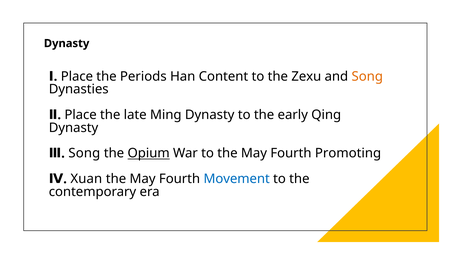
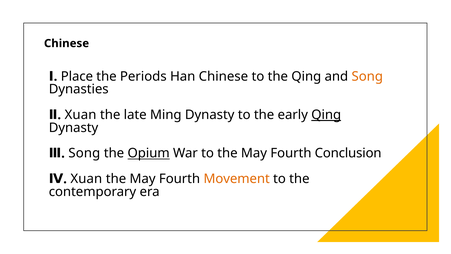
Dynasty at (67, 43): Dynasty -> Chinese
Han Content: Content -> Chinese
the Zexu: Zexu -> Qing
Ⅱ Place: Place -> Xuan
Qing at (326, 115) underline: none -> present
Promoting: Promoting -> Conclusion
Movement colour: blue -> orange
